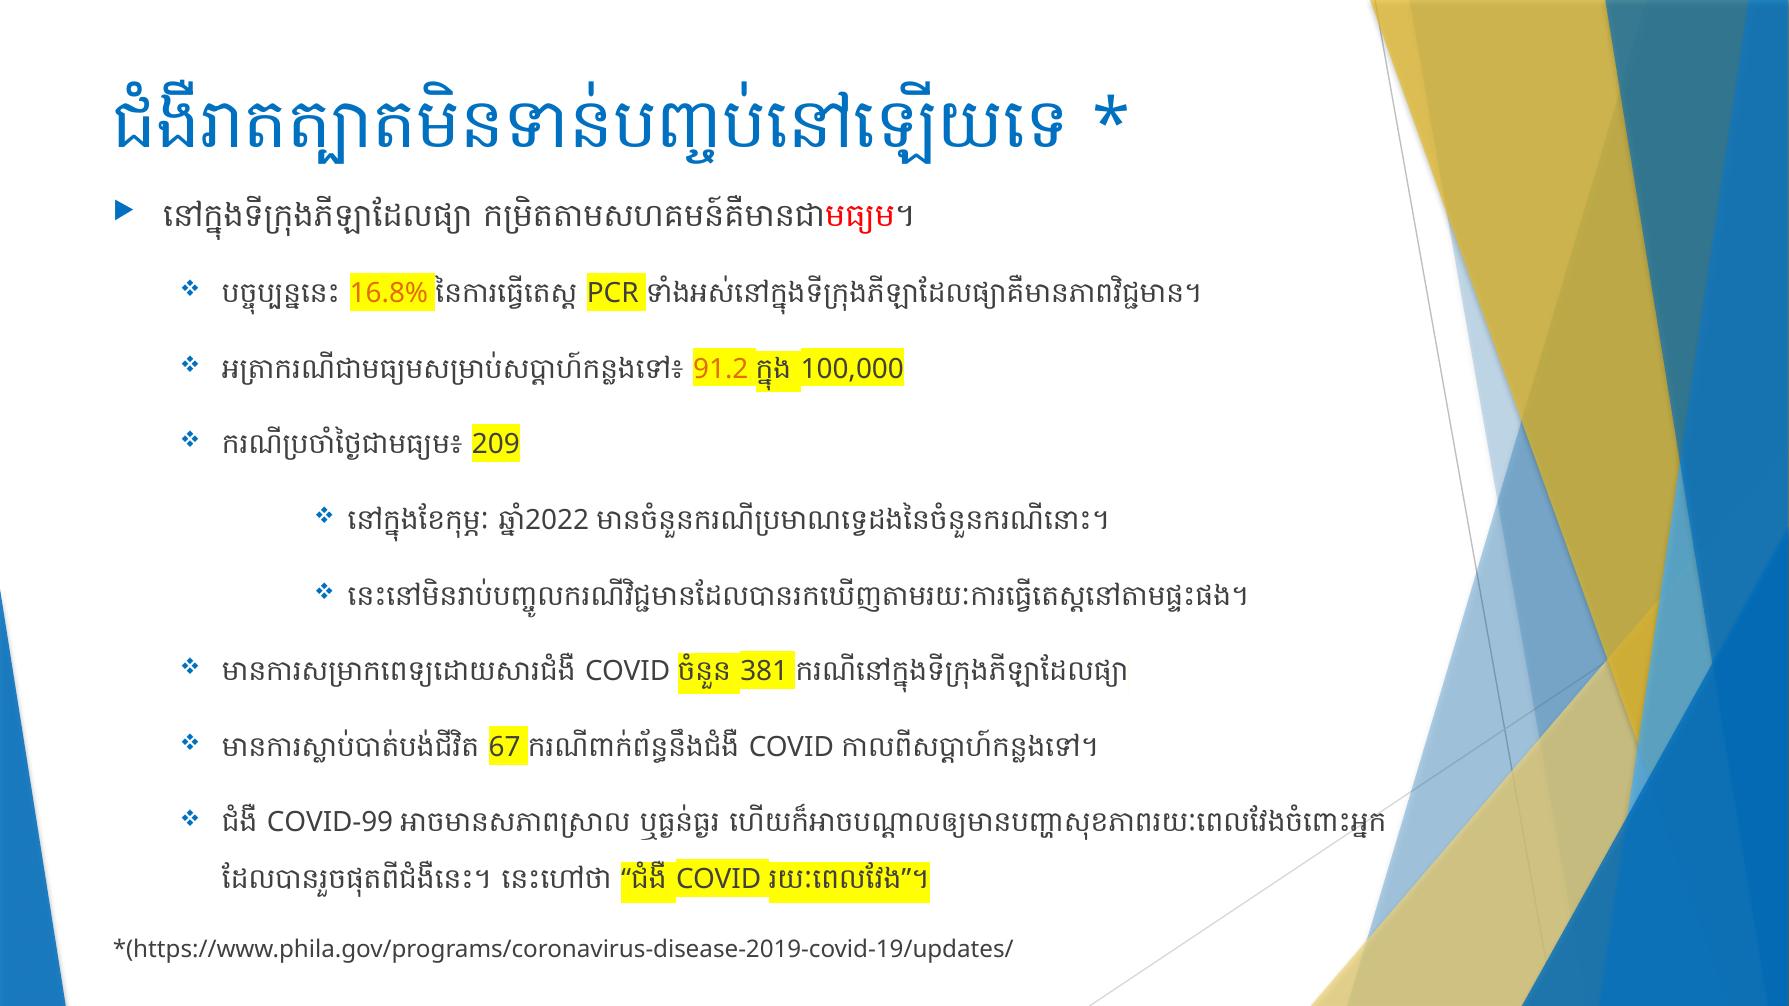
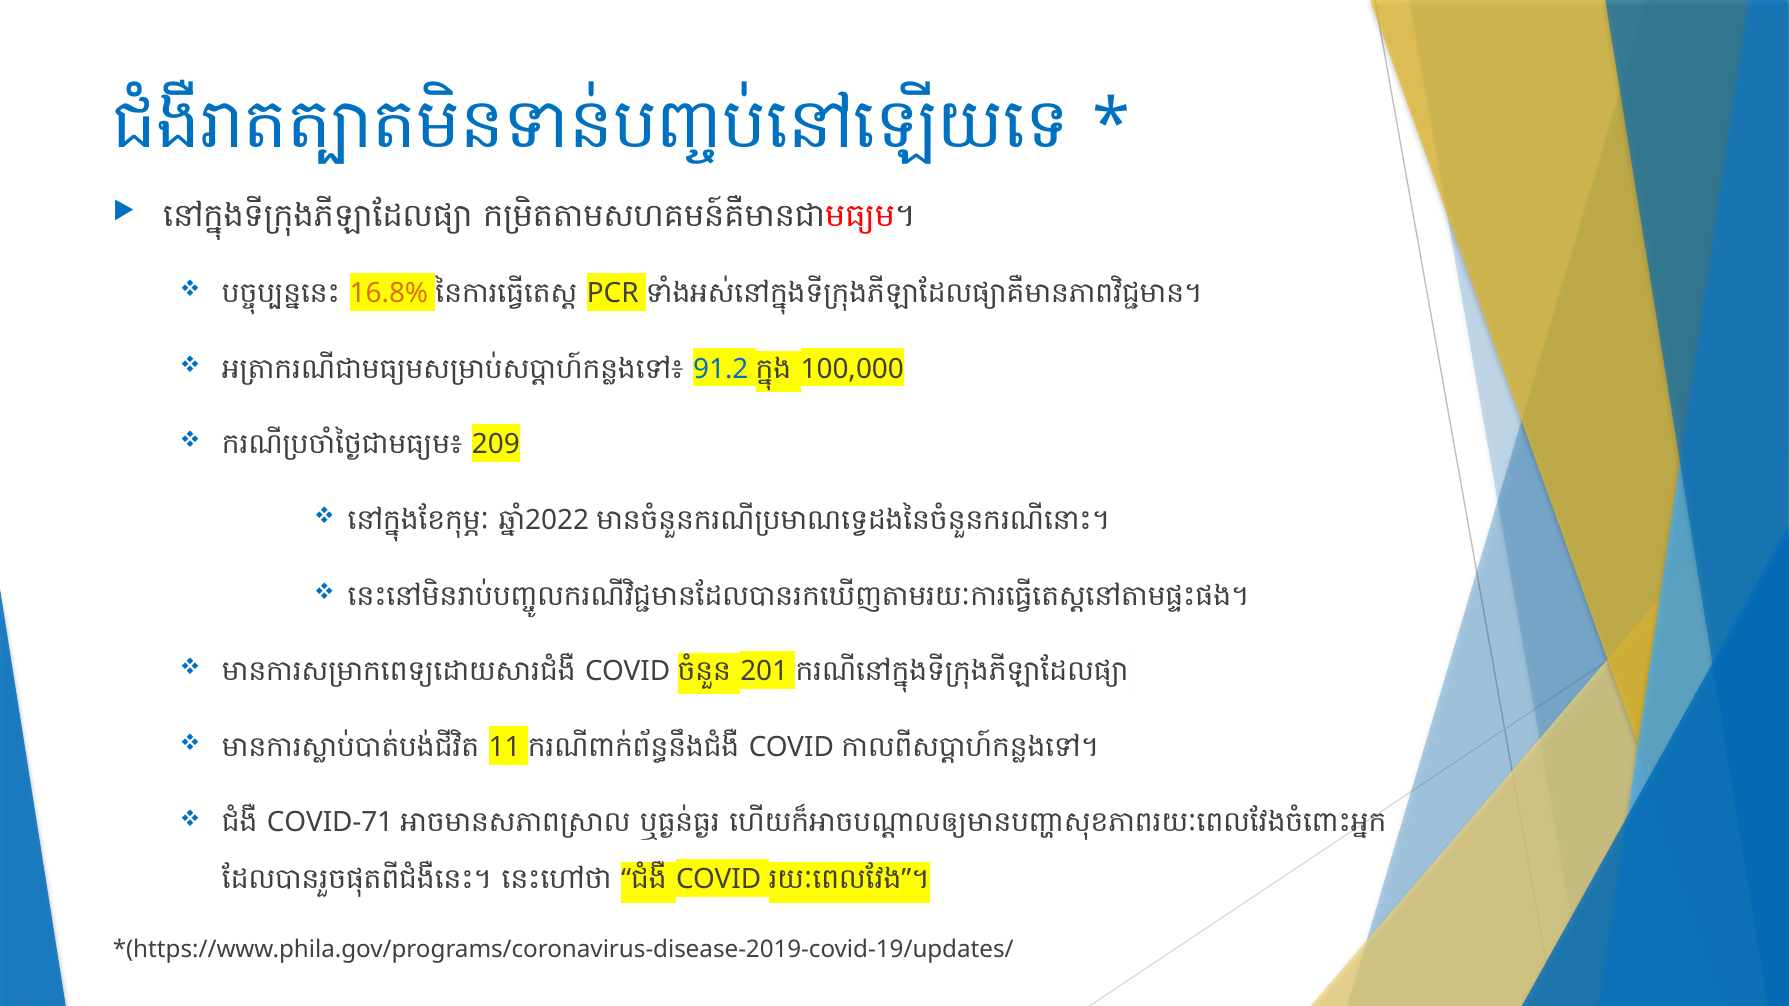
91.2 colour: orange -> blue
381: 381 -> 201
67: 67 -> 11
COVID-99: COVID-99 -> COVID-71
